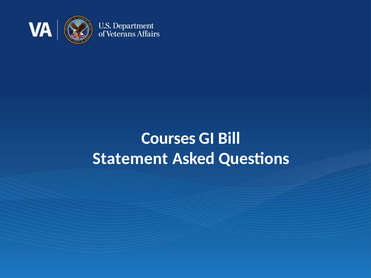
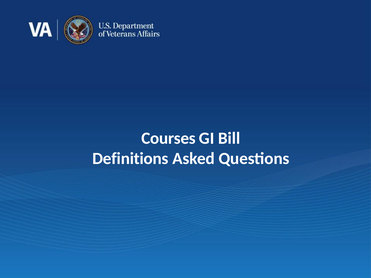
Statement: Statement -> Definitions
